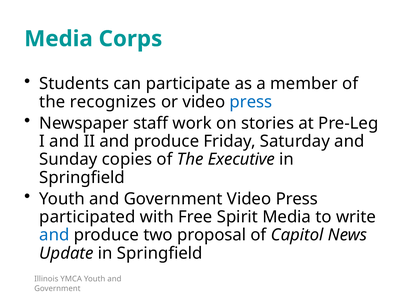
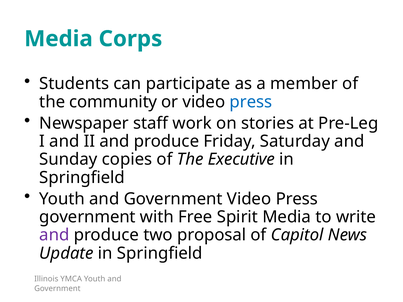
recognizes: recognizes -> community
participated at (87, 217): participated -> government
and at (54, 235) colour: blue -> purple
